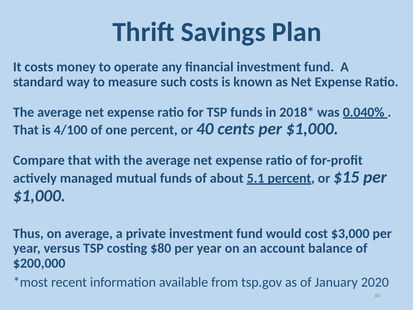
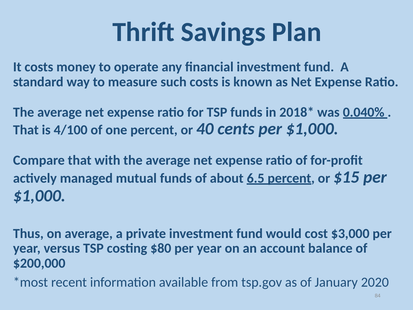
5.1: 5.1 -> 6.5
